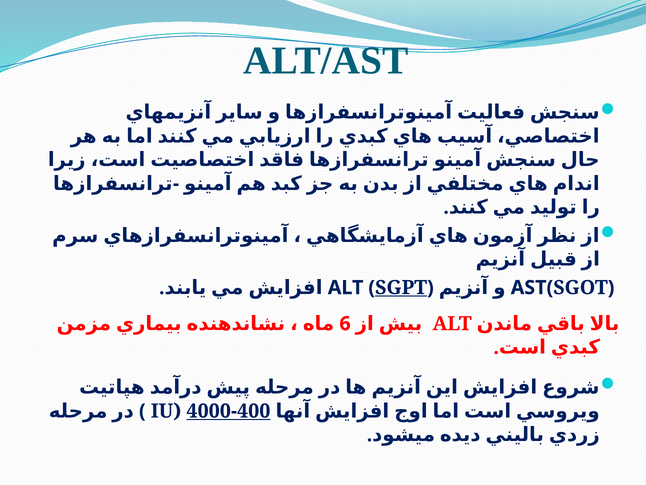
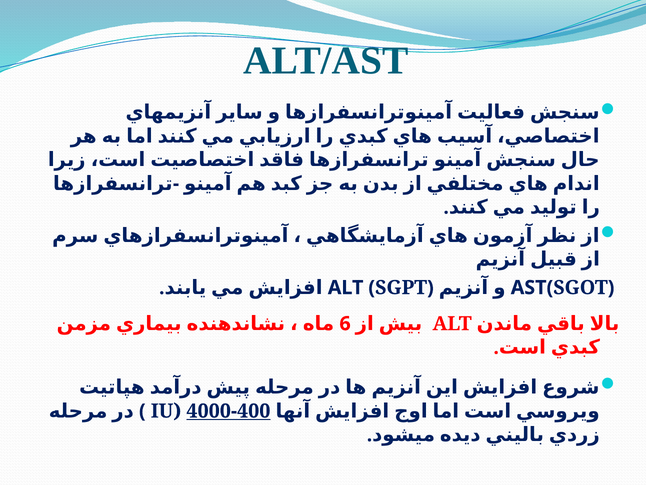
SGPT underline: present -> none
